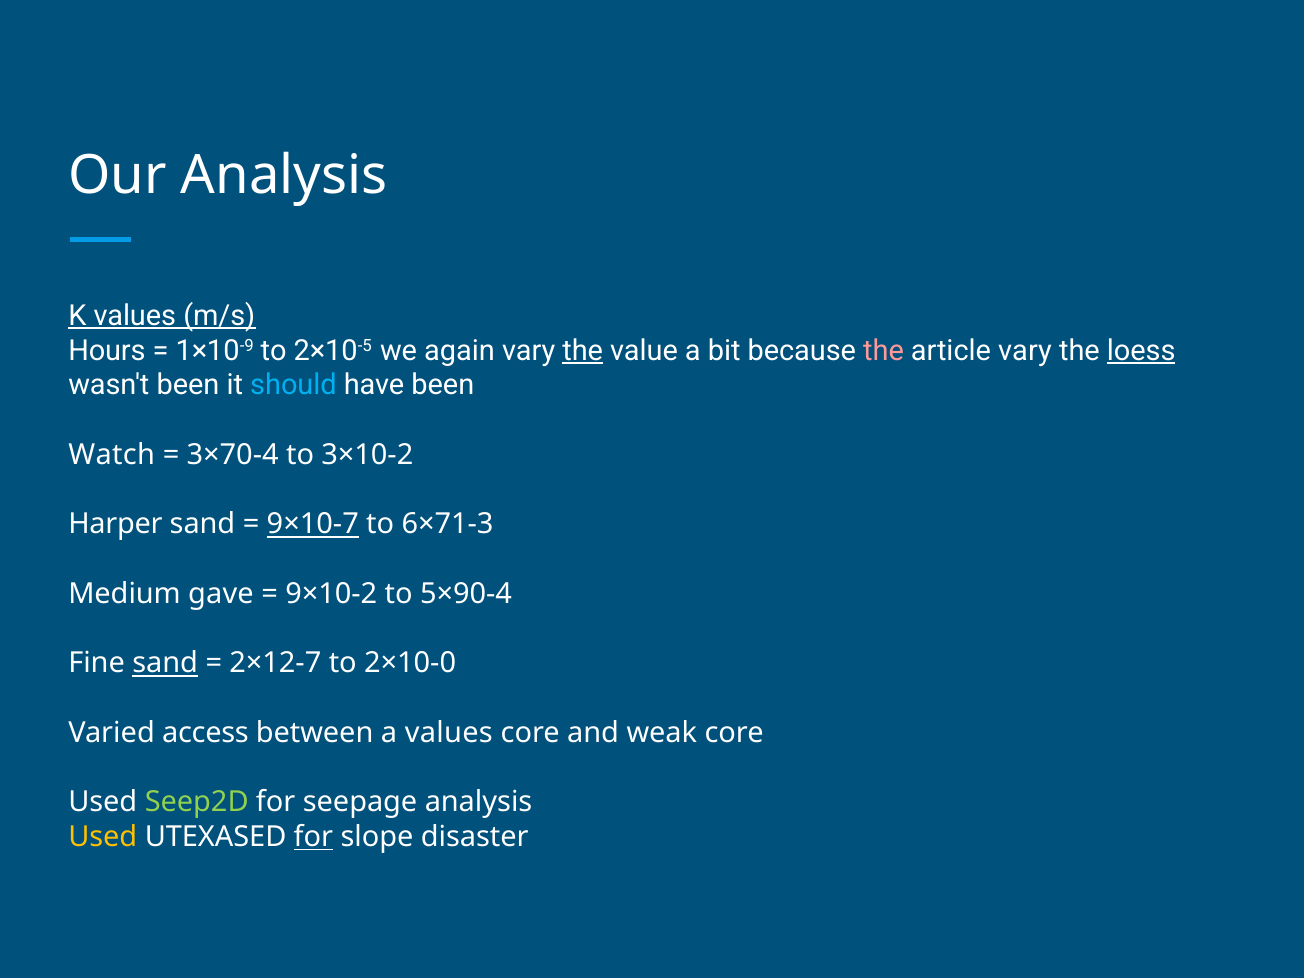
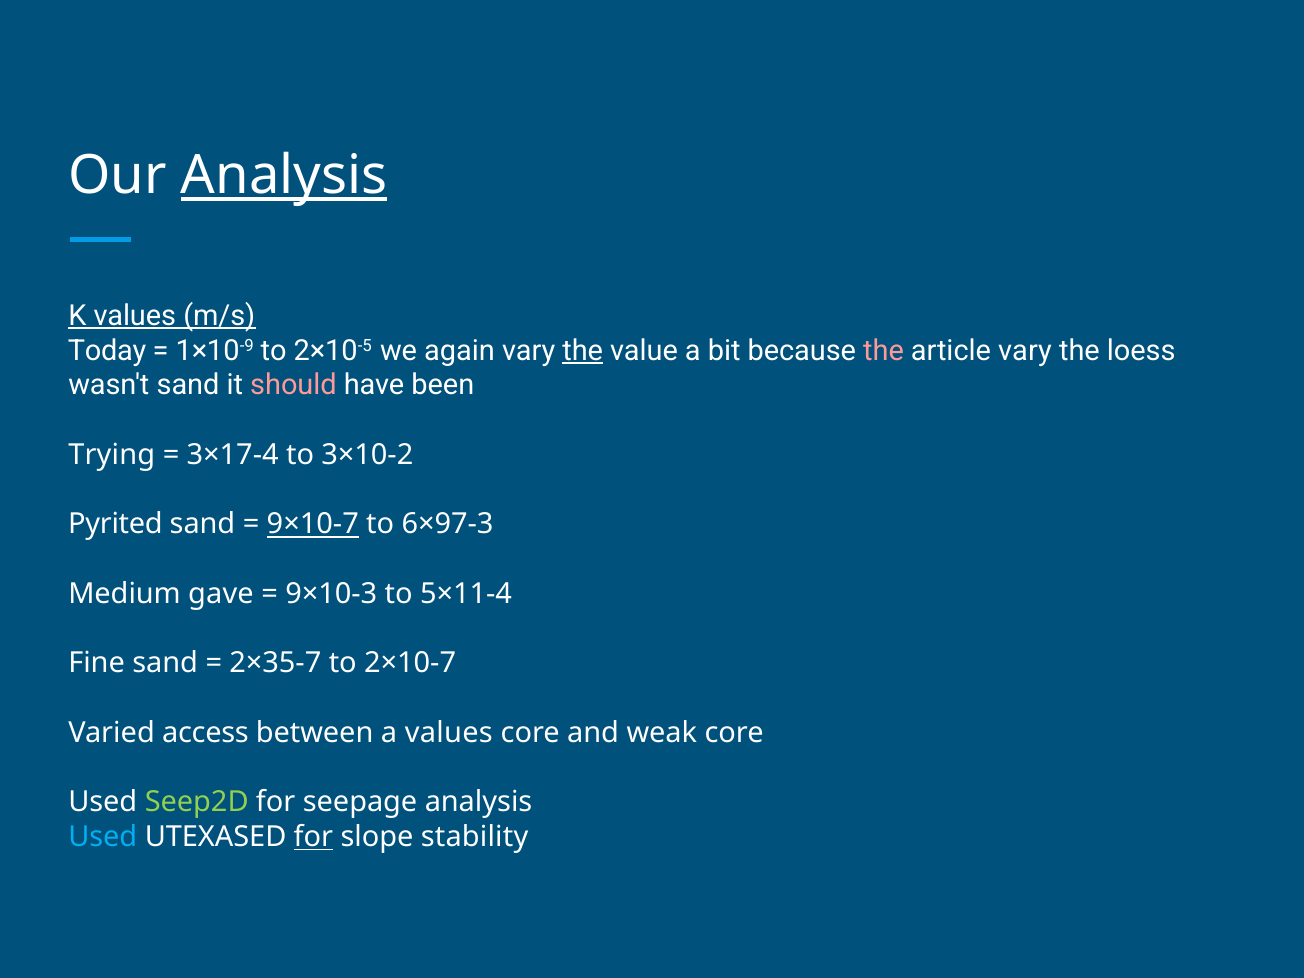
Analysis at (284, 176) underline: none -> present
Hours: Hours -> Today
loess underline: present -> none
wasn't been: been -> sand
should colour: light blue -> pink
Watch: Watch -> Trying
3×70-4: 3×70-4 -> 3×17-4
Harper: Harper -> Pyrited
6×71-3: 6×71-3 -> 6×97-3
9×10-2: 9×10-2 -> 9×10-3
5×90-4: 5×90-4 -> 5×11-4
sand at (165, 663) underline: present -> none
2×12-7: 2×12-7 -> 2×35-7
2×10-0: 2×10-0 -> 2×10-7
Used at (103, 837) colour: yellow -> light blue
disaster: disaster -> stability
